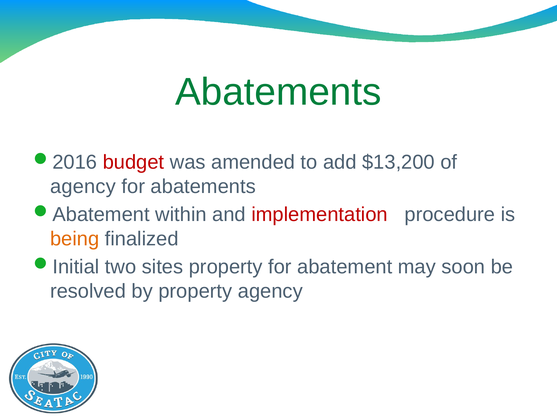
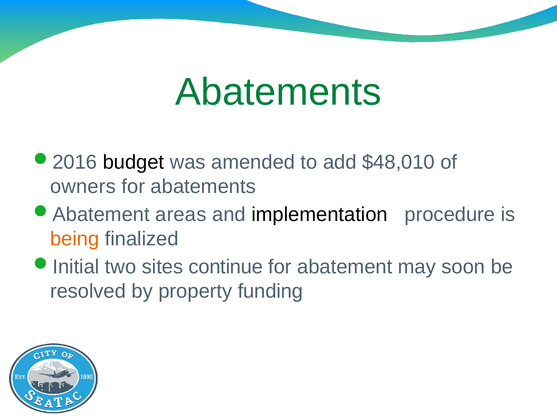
budget colour: red -> black
$13,200: $13,200 -> $48,010
agency at (83, 186): agency -> owners
within: within -> areas
implementation colour: red -> black
sites property: property -> continue
property agency: agency -> funding
